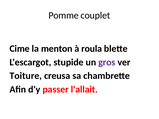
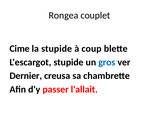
Pomme: Pomme -> Rongea
la menton: menton -> stupide
roula: roula -> coup
gros colour: purple -> blue
Toiture: Toiture -> Dernier
